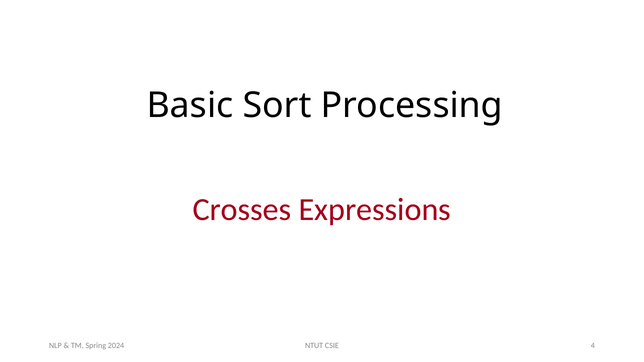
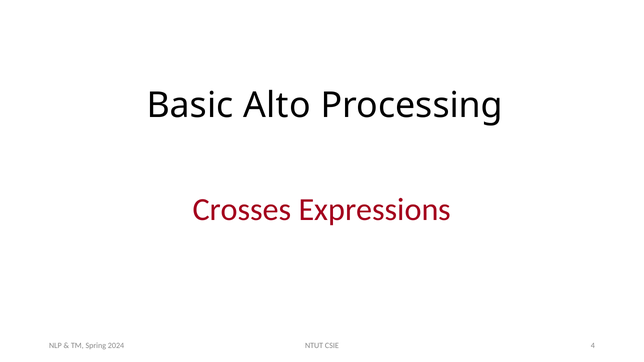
Sort: Sort -> Alto
